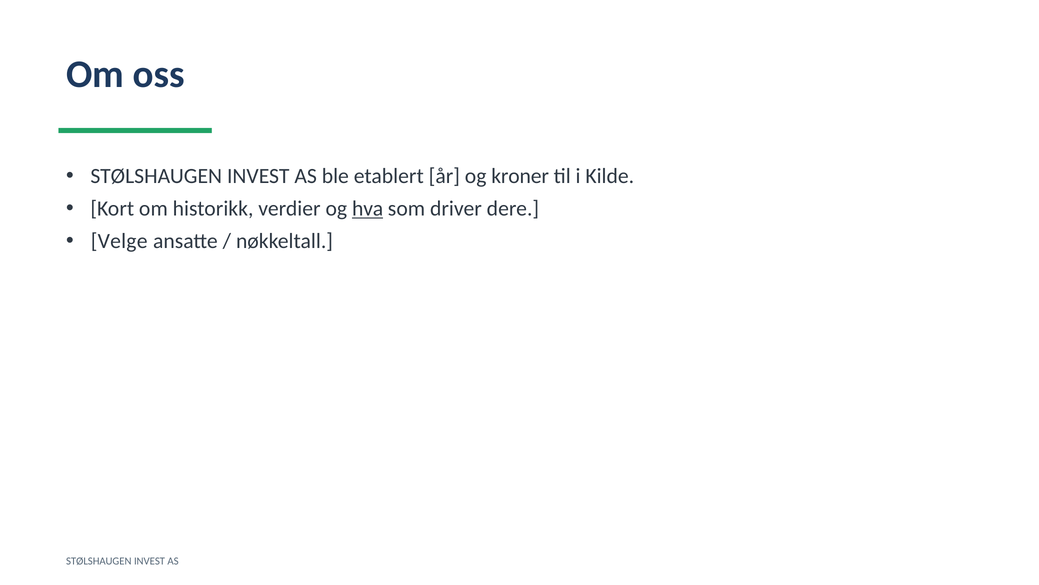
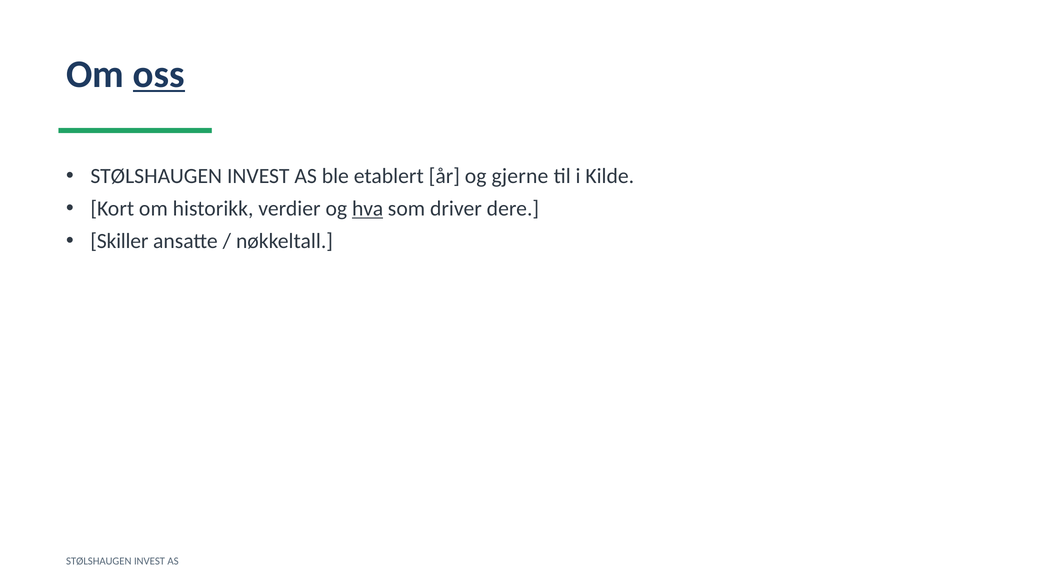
oss underline: none -> present
kroner: kroner -> gjerne
Velge: Velge -> Skiller
